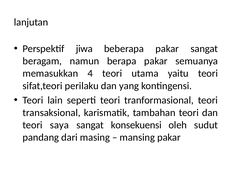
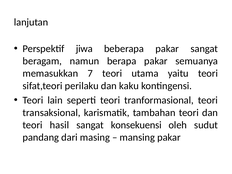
4: 4 -> 7
yang: yang -> kaku
saya: saya -> hasil
